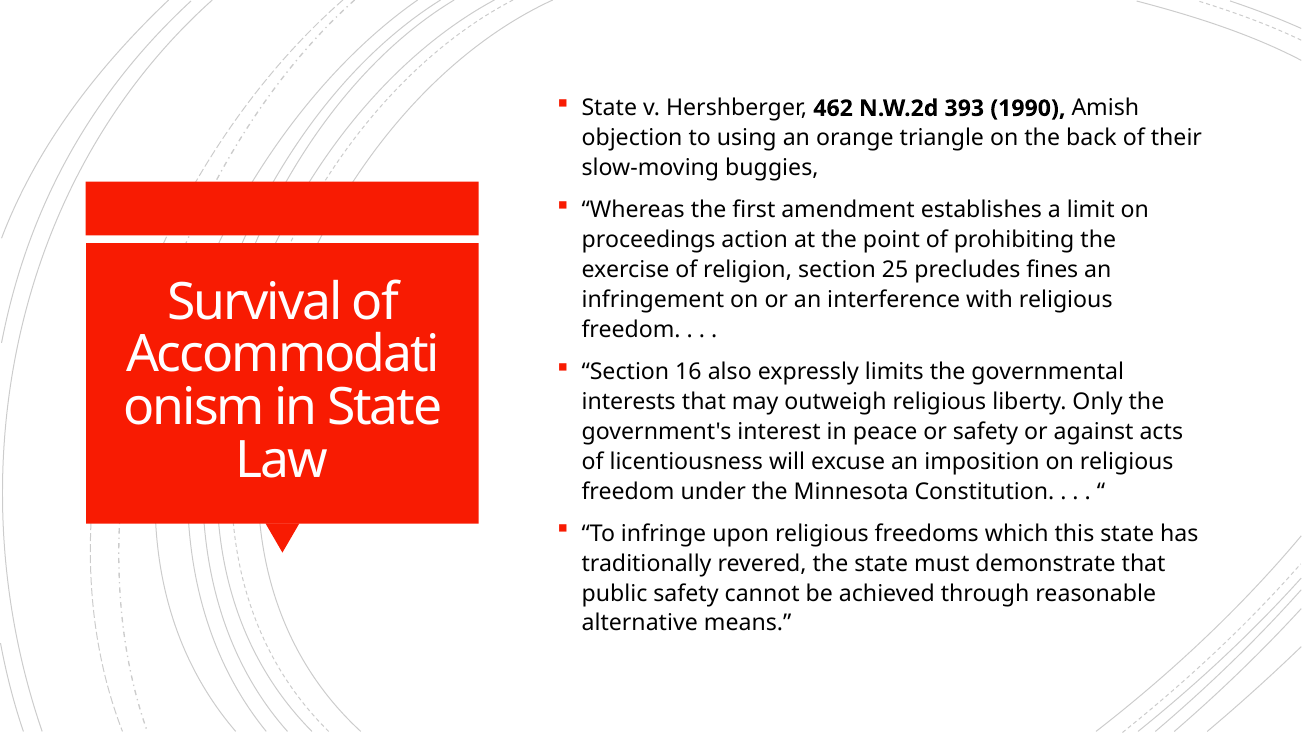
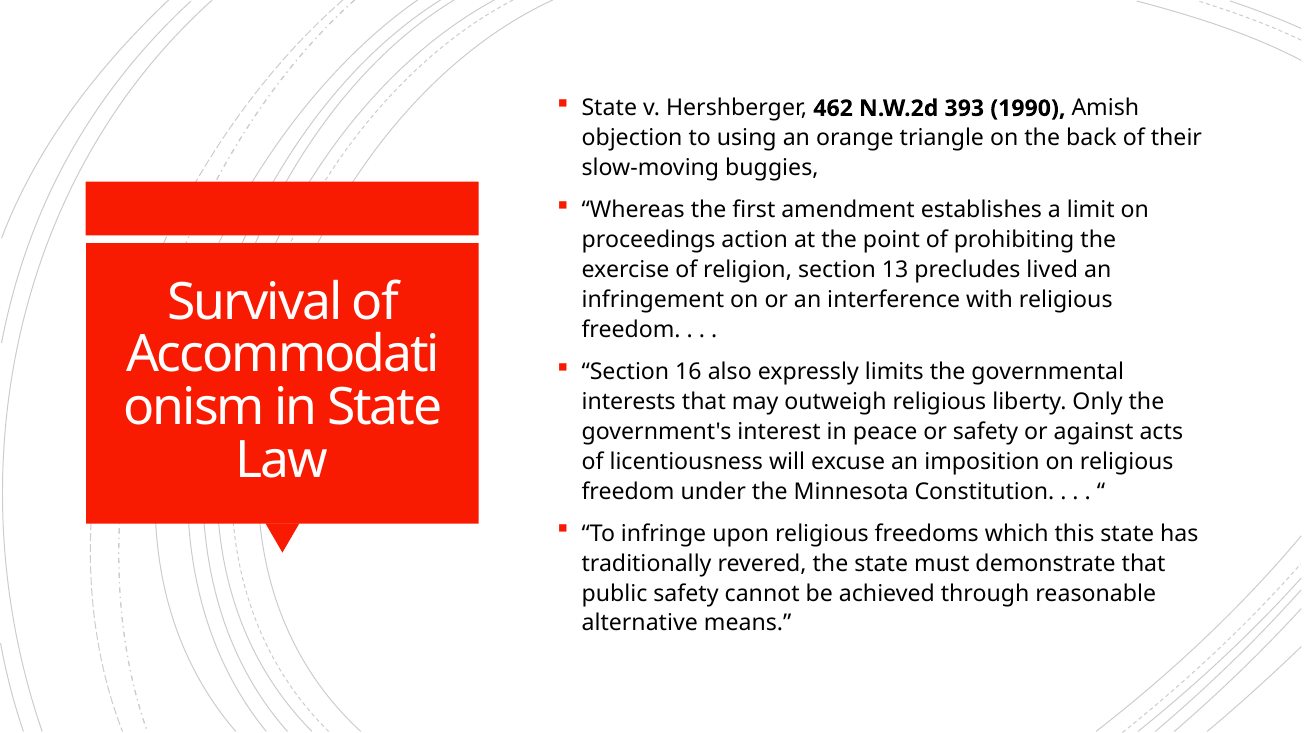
25: 25 -> 13
fines: fines -> lived
